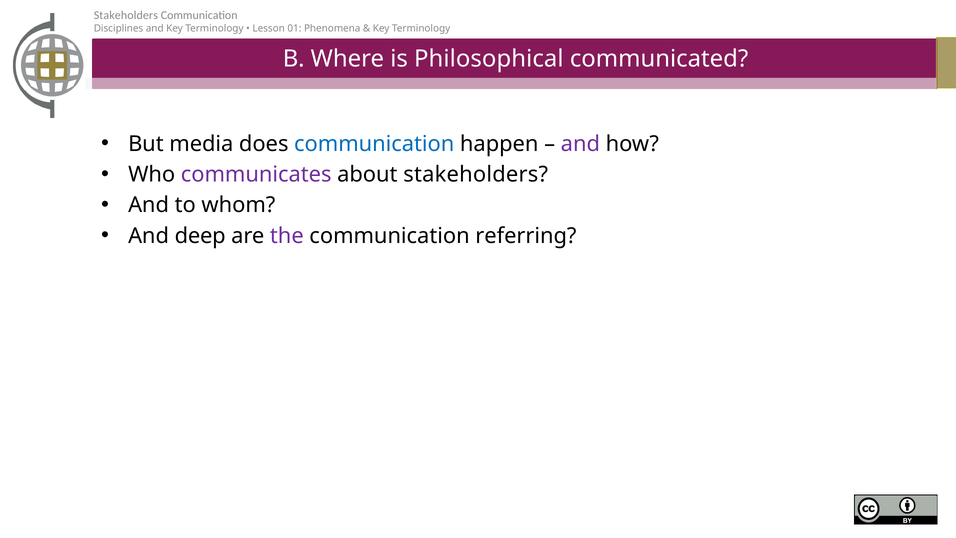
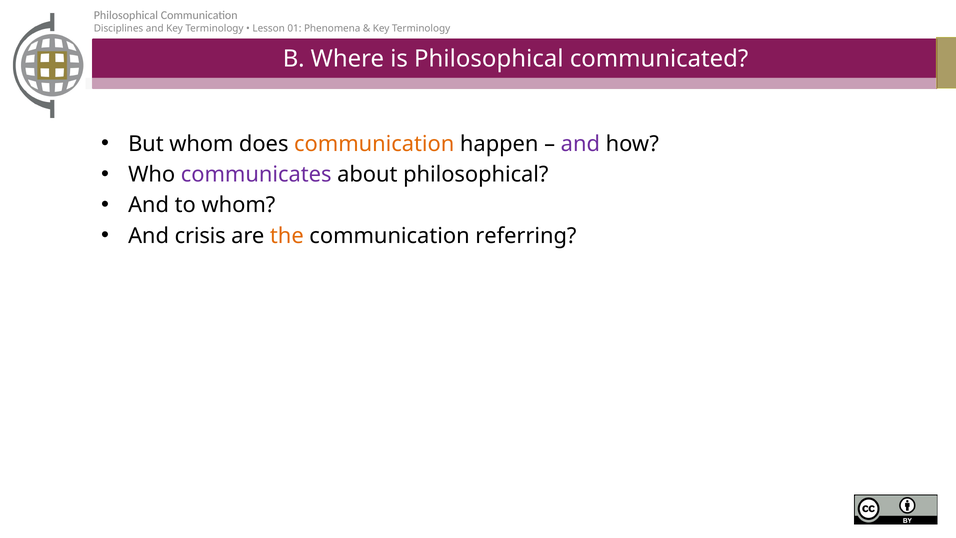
Stakeholders at (126, 15): Stakeholders -> Philosophical
But media: media -> whom
communication at (374, 144) colour: blue -> orange
about stakeholders: stakeholders -> philosophical
deep: deep -> crisis
the colour: purple -> orange
